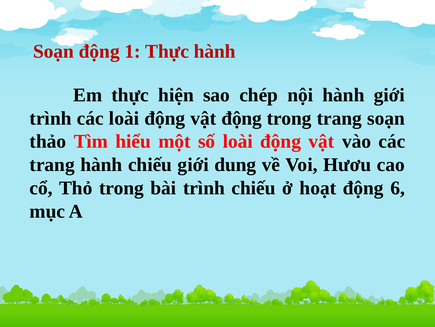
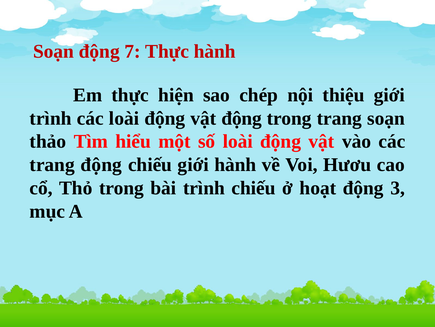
1: 1 -> 7
nội hành: hành -> thiệu
trang hành: hành -> động
giới dung: dung -> hành
6: 6 -> 3
